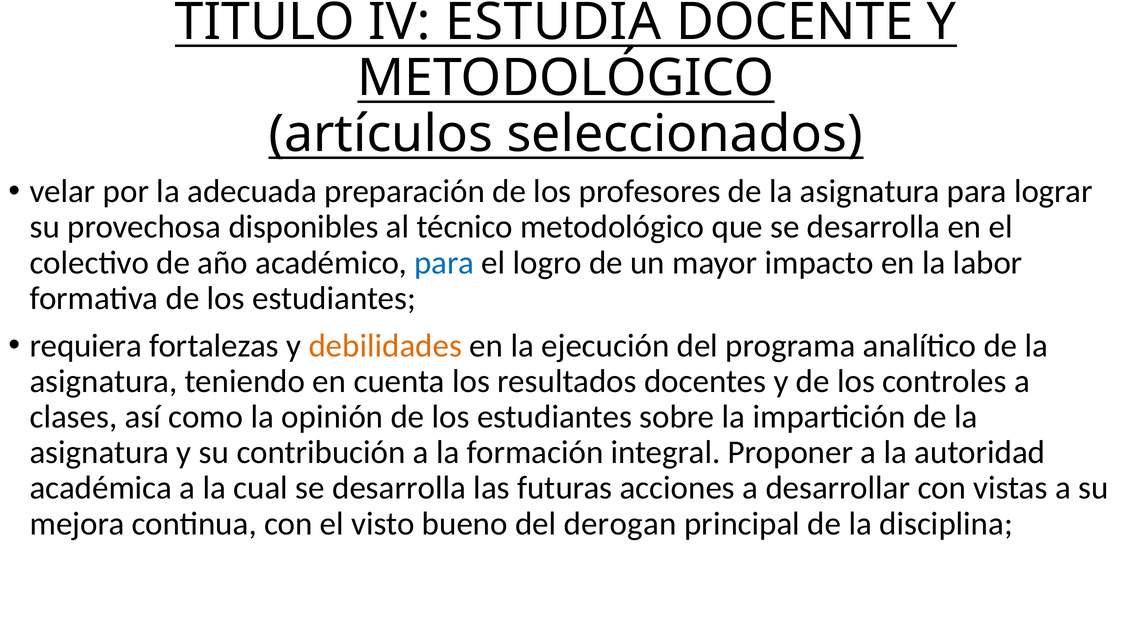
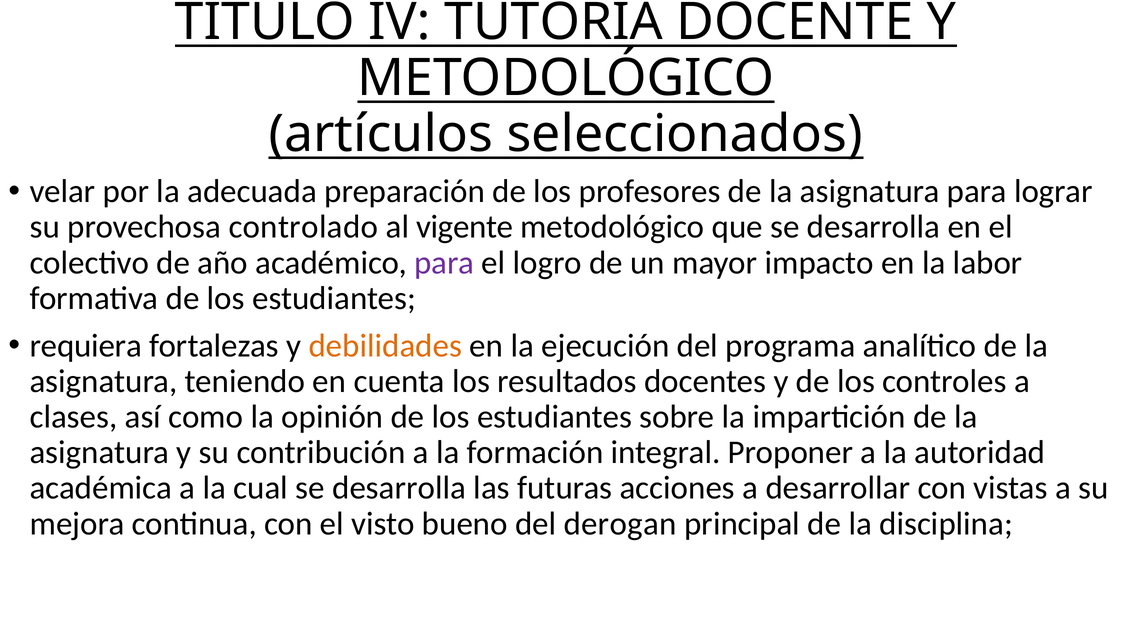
ESTUDIA: ESTUDIA -> TUTORÍA
disponibles: disponibles -> controlado
técnico: técnico -> vigente
para at (444, 263) colour: blue -> purple
